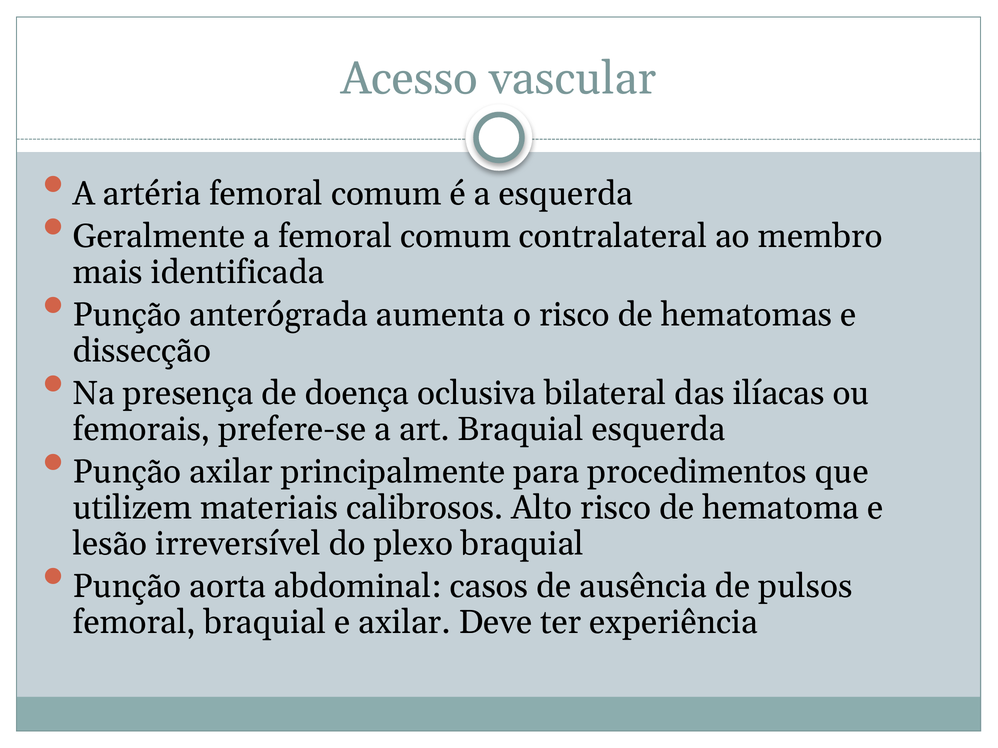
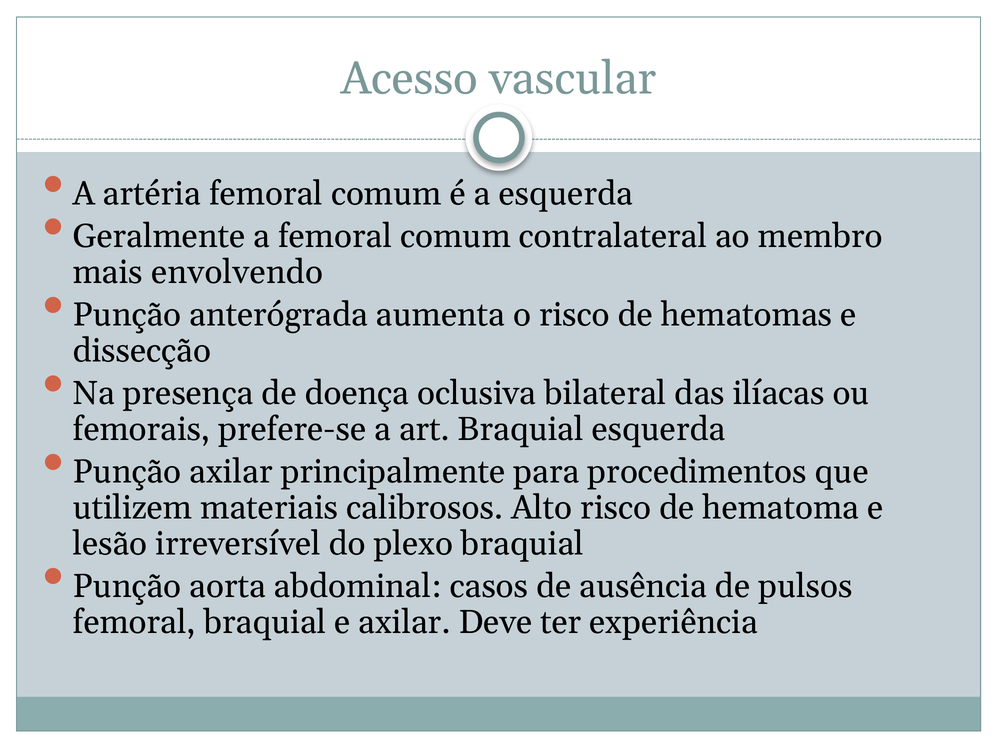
identificada: identificada -> envolvendo
